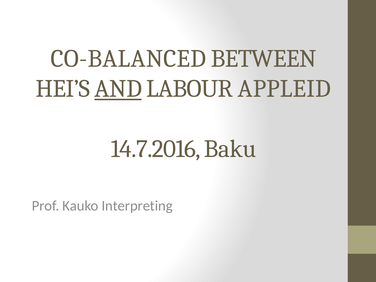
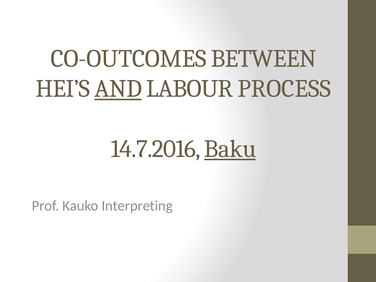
CO-BALANCED: CO-BALANCED -> CO-OUTCOMES
APPLEID: APPLEID -> PROCESS
Baku underline: none -> present
